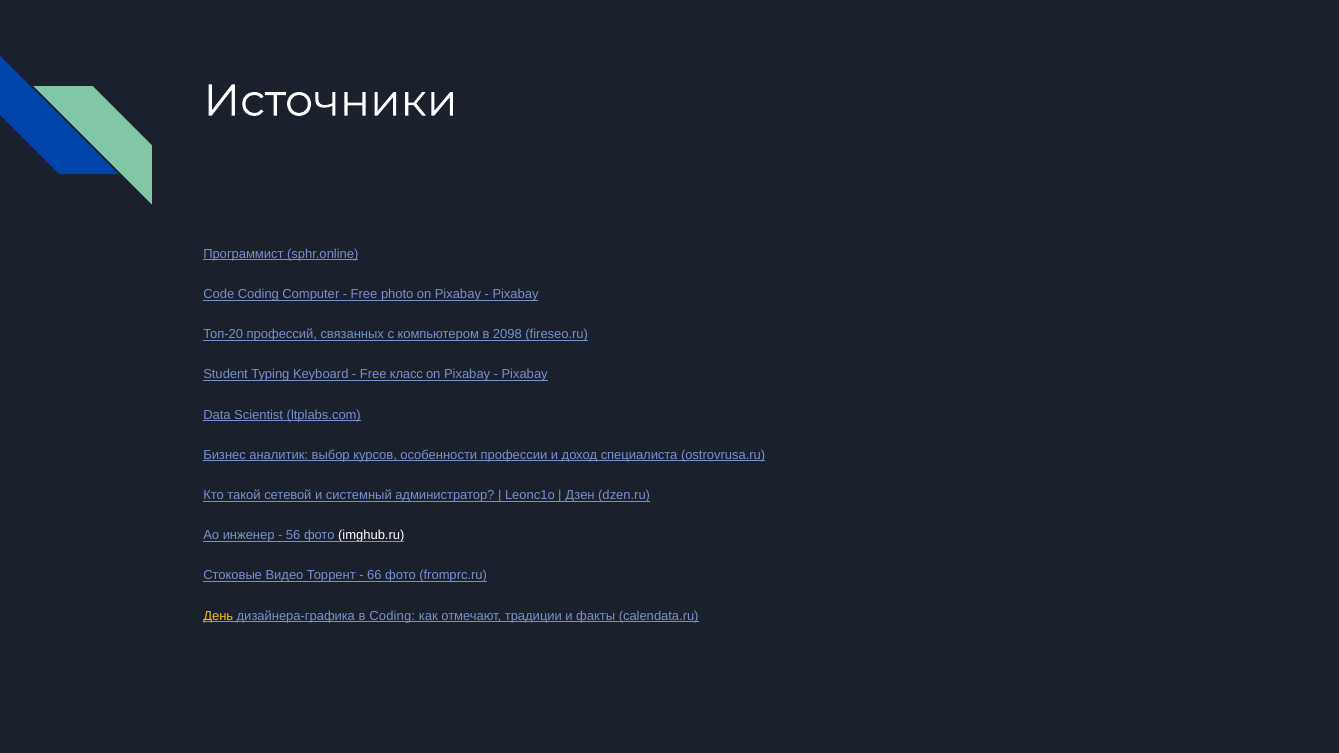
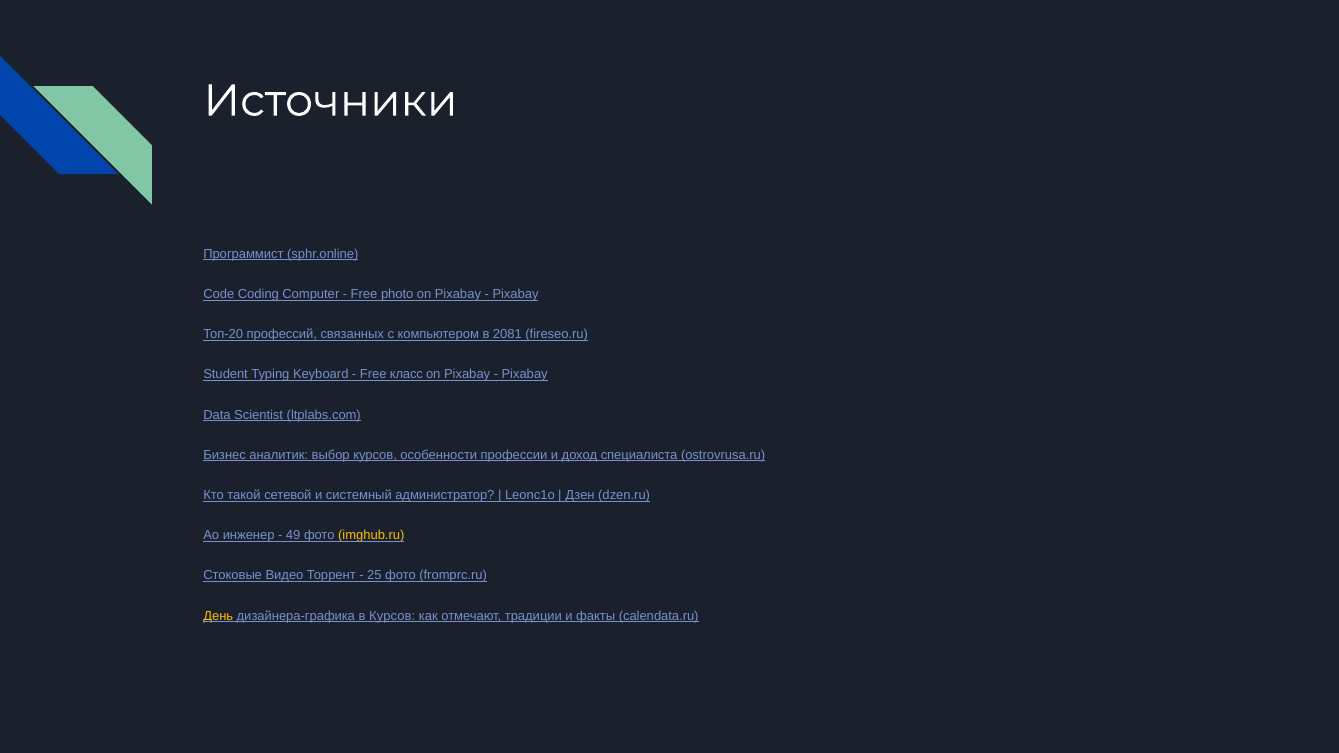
2098: 2098 -> 2081
56: 56 -> 49
imghub.ru colour: white -> yellow
66: 66 -> 25
в Coding: Coding -> Курсов
